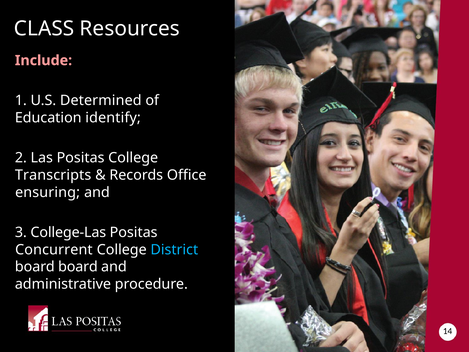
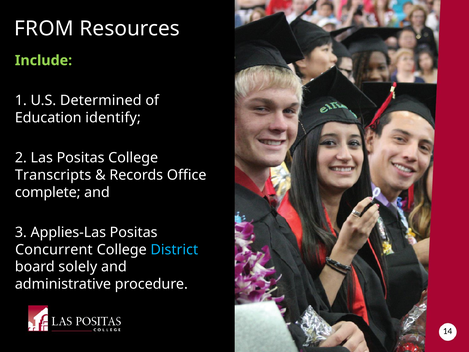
CLASS: CLASS -> FROM
Include colour: pink -> light green
ensuring: ensuring -> complete
College-Las: College-Las -> Applies-Las
board board: board -> solely
